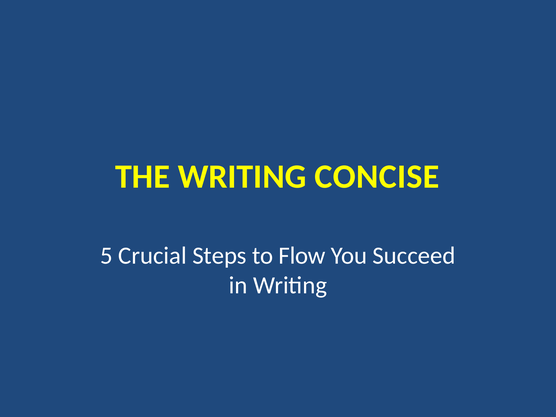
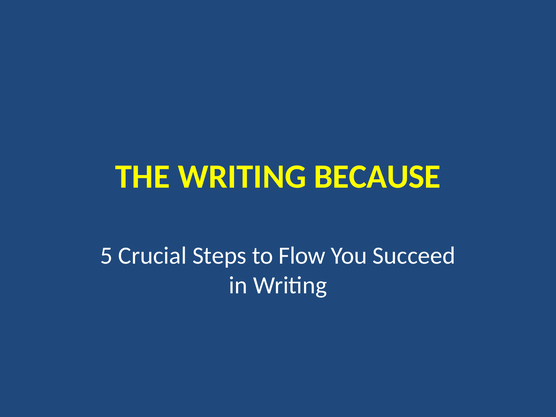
CONCISE: CONCISE -> BECAUSE
